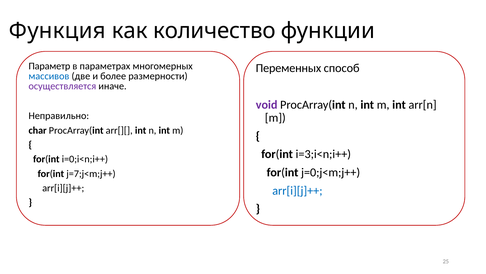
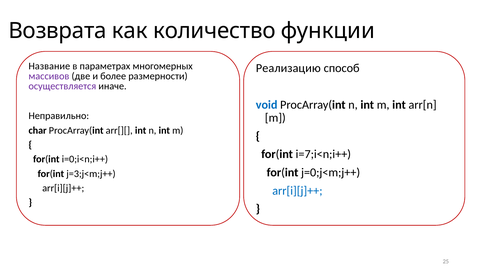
Функция: Функция -> Возврата
Параметр: Параметр -> Название
Переменных: Переменных -> Реализацию
массивов colour: blue -> purple
void colour: purple -> blue
i=3;i<n;i++: i=3;i<n;i++ -> i=7;i<n;i++
j=7;j<m;j++: j=7;j<m;j++ -> j=3;j<m;j++
